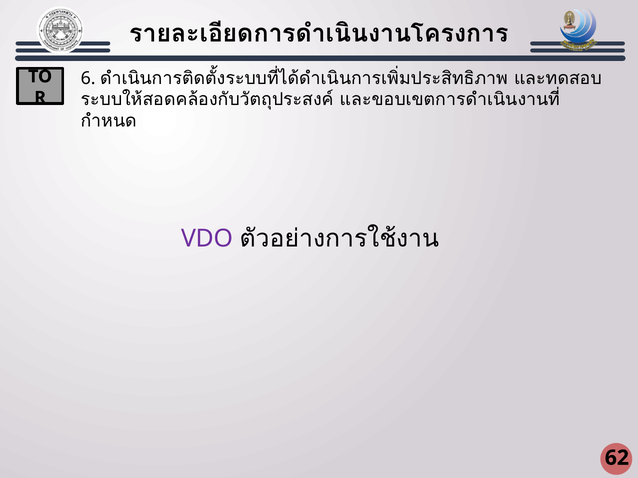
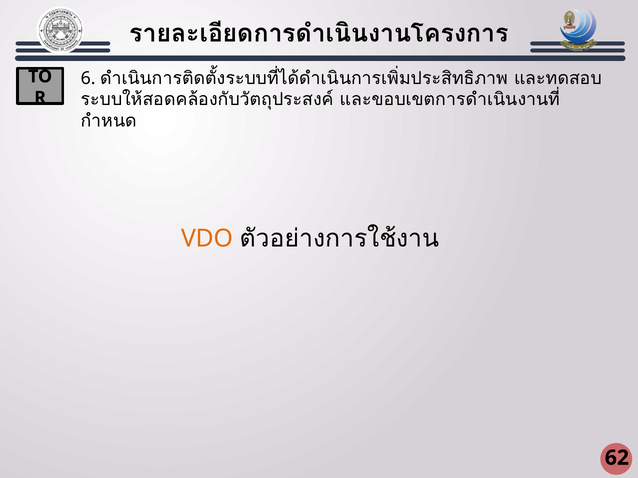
VDO colour: purple -> orange
